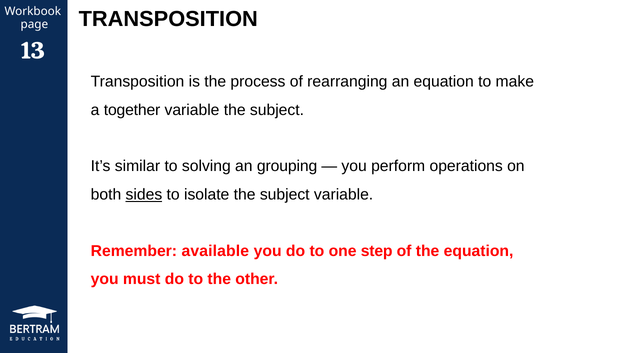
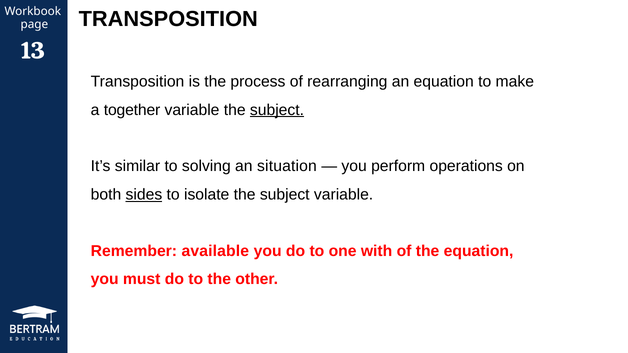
subject at (277, 110) underline: none -> present
grouping: grouping -> situation
step: step -> with
